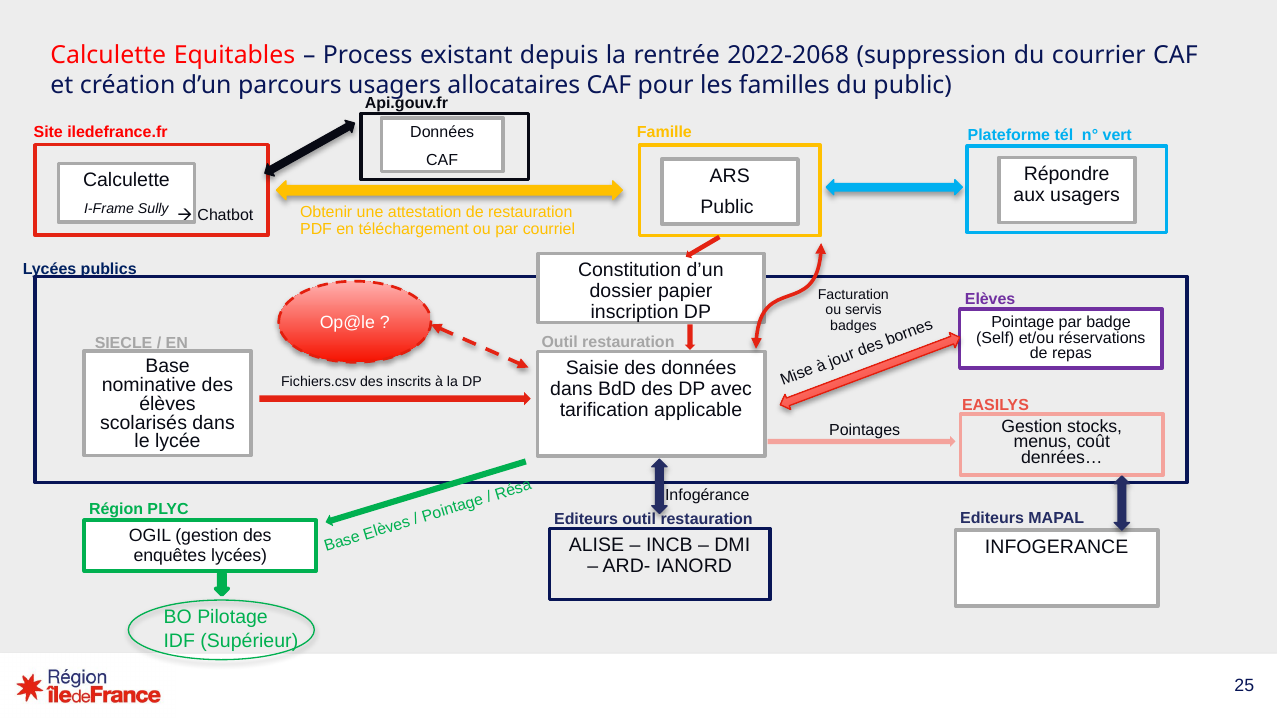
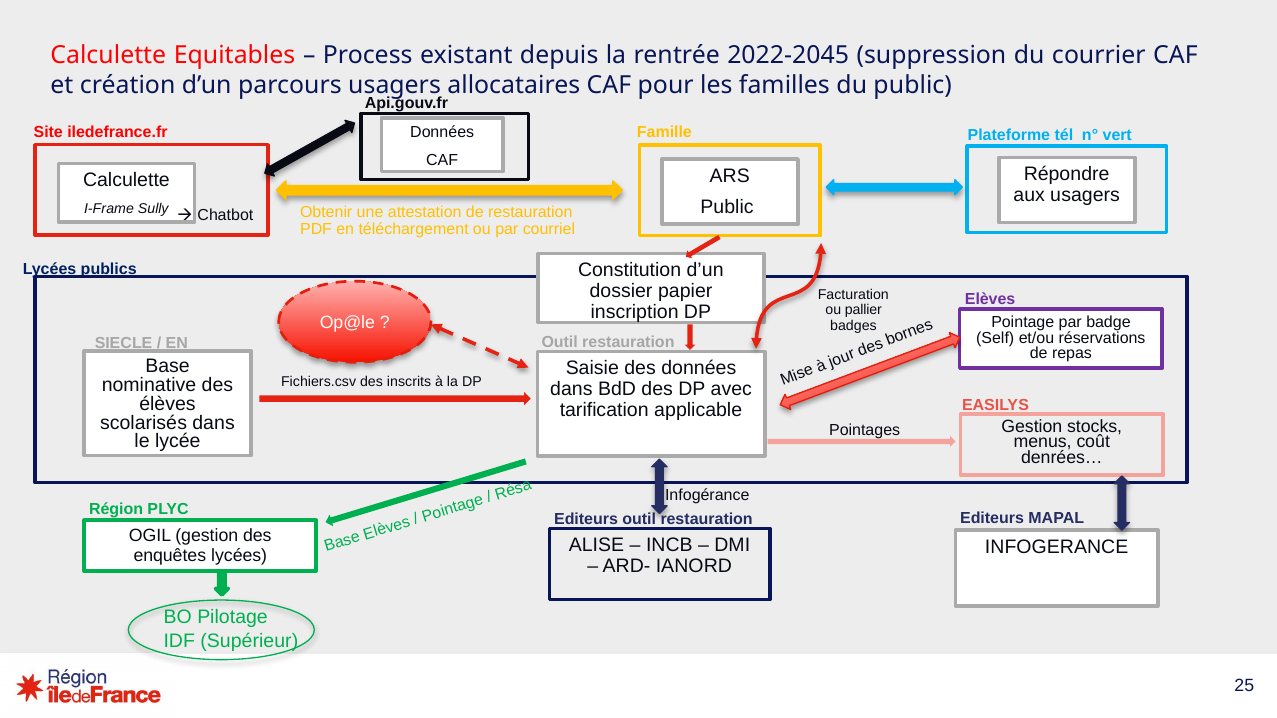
2022-2068: 2022-2068 -> 2022-2045
servis: servis -> pallier
